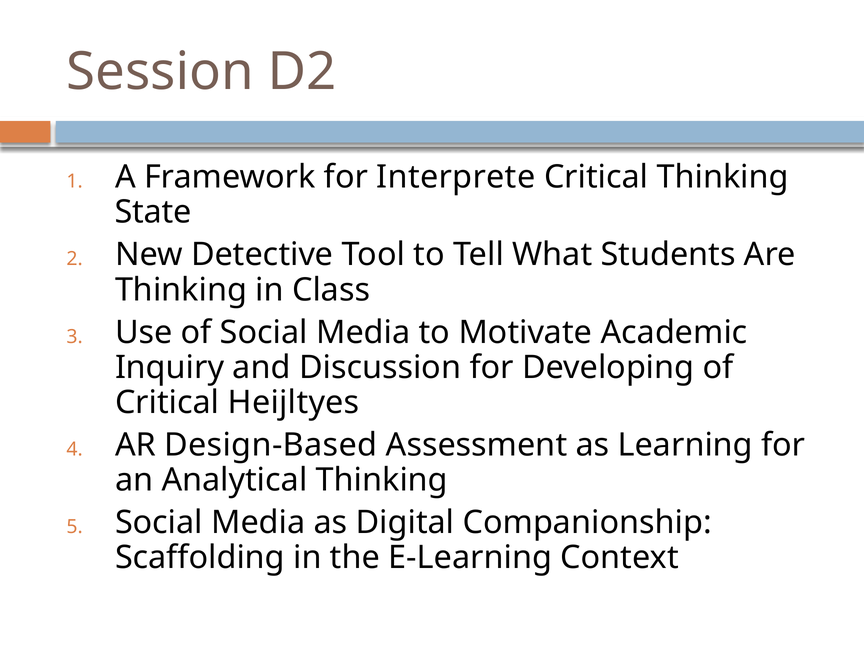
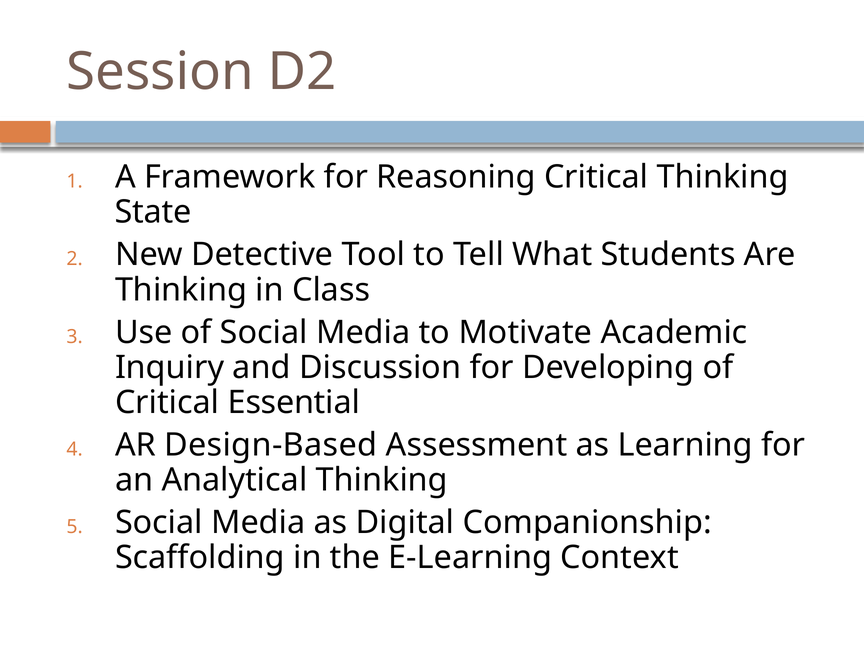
Interprete: Interprete -> Reasoning
Heijltyes: Heijltyes -> Essential
